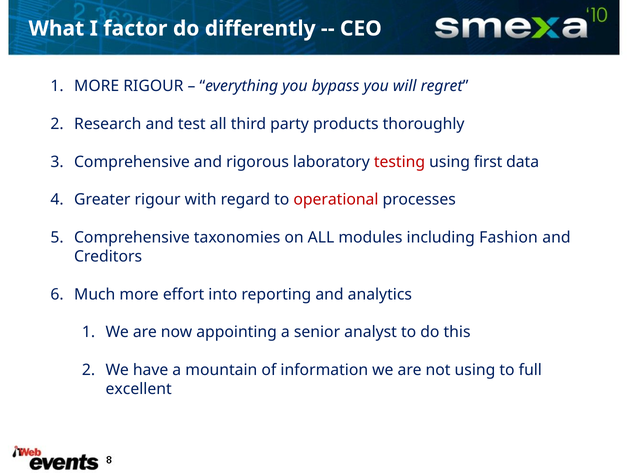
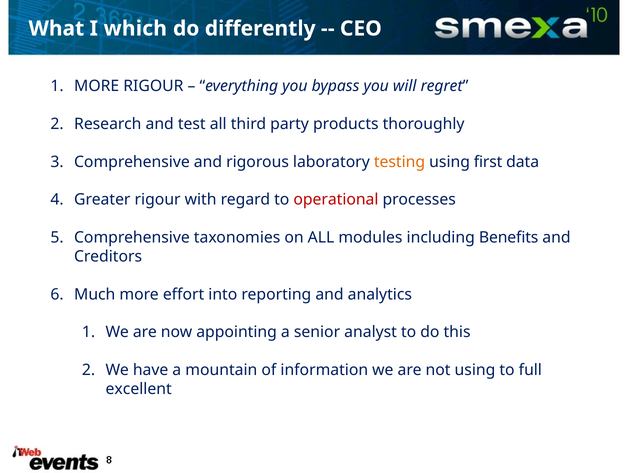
factor: factor -> which
testing colour: red -> orange
Fashion: Fashion -> Benefits
